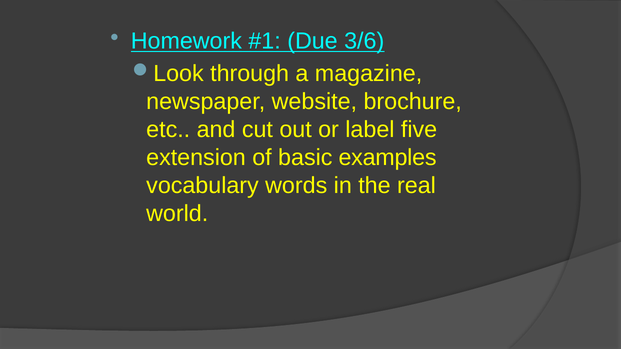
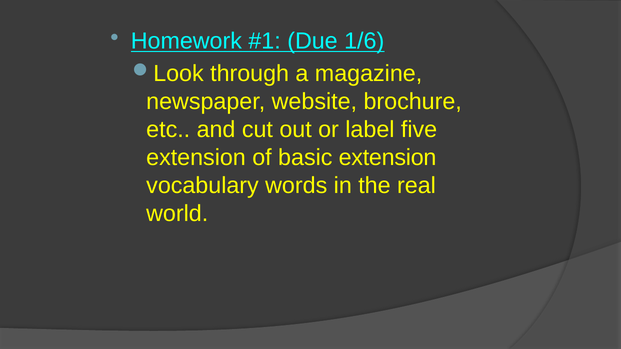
3/6: 3/6 -> 1/6
basic examples: examples -> extension
